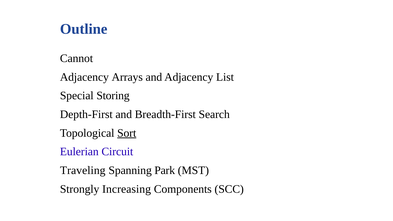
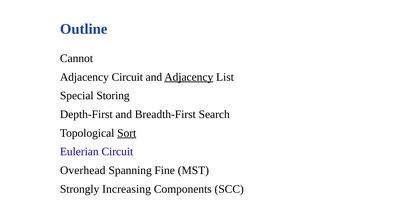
Adjacency Arrays: Arrays -> Circuit
Adjacency at (189, 77) underline: none -> present
Traveling: Traveling -> Overhead
Park: Park -> Fine
